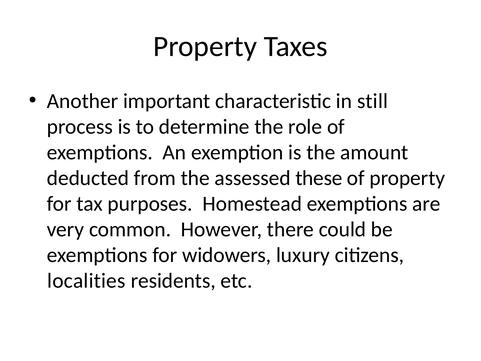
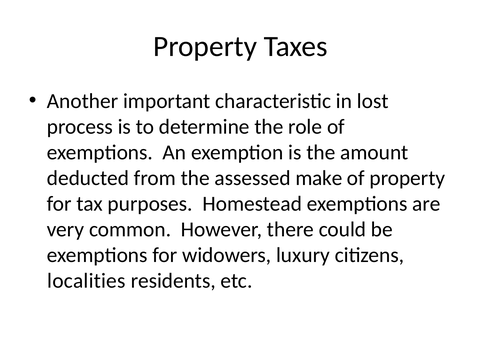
still: still -> lost
these: these -> make
